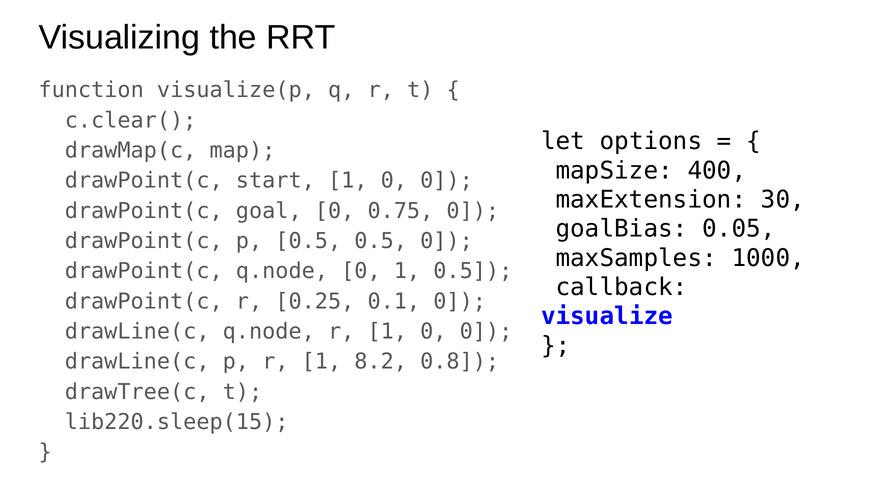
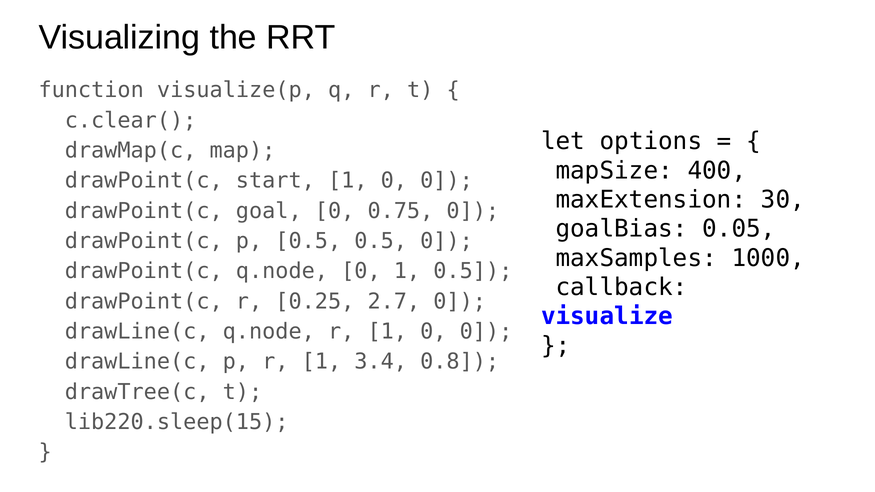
0.1: 0.1 -> 2.7
8.2: 8.2 -> 3.4
